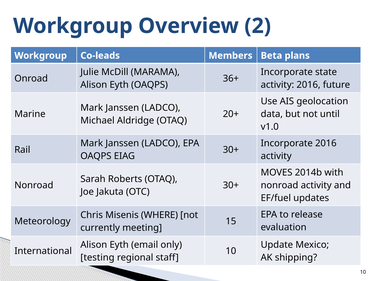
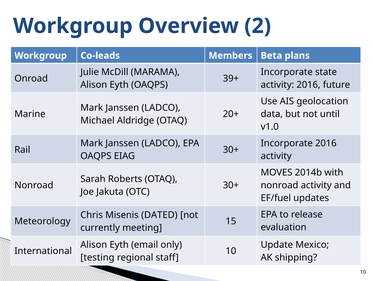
36+: 36+ -> 39+
WHERE: WHERE -> DATED
